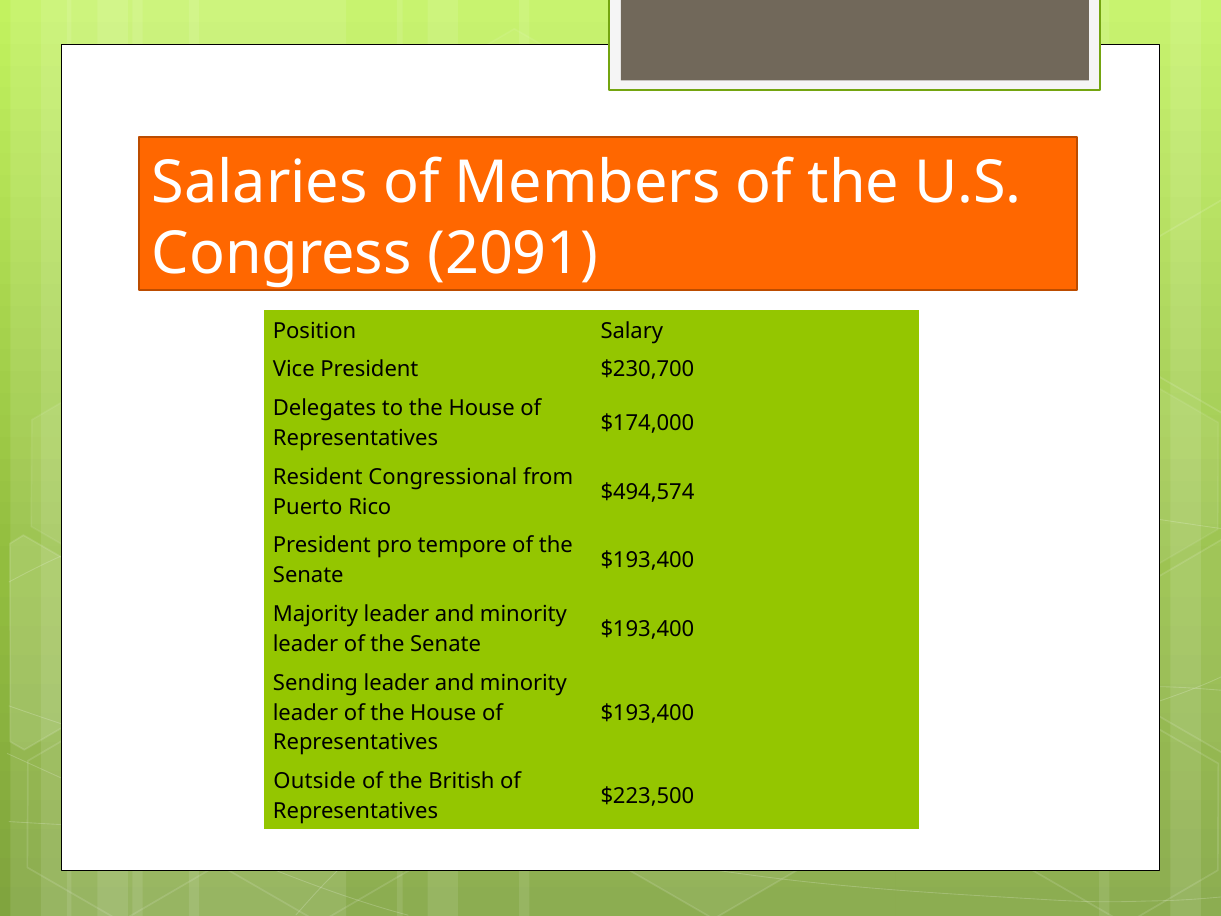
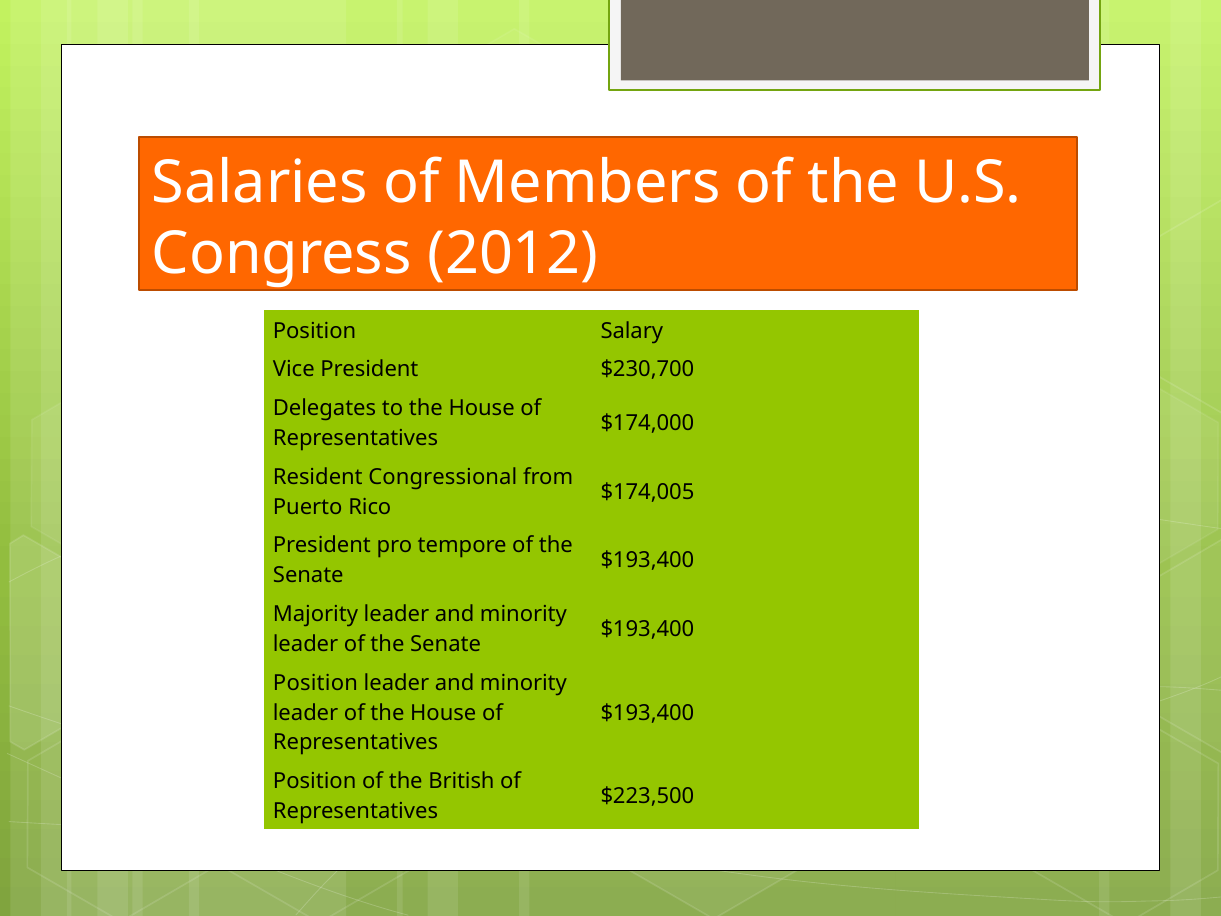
2091: 2091 -> 2012
$494,574: $494,574 -> $174,005
Sending at (316, 683): Sending -> Position
Outside at (315, 781): Outside -> Position
